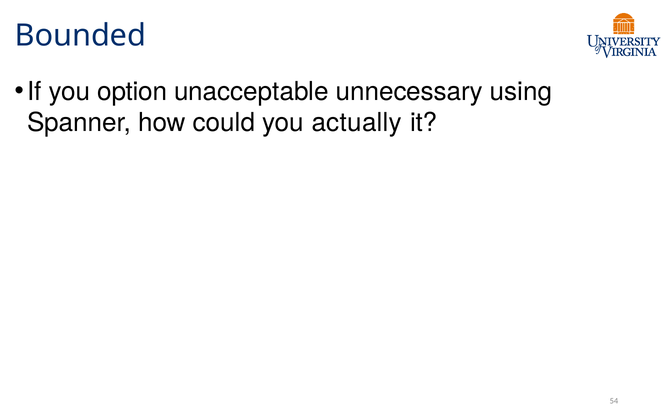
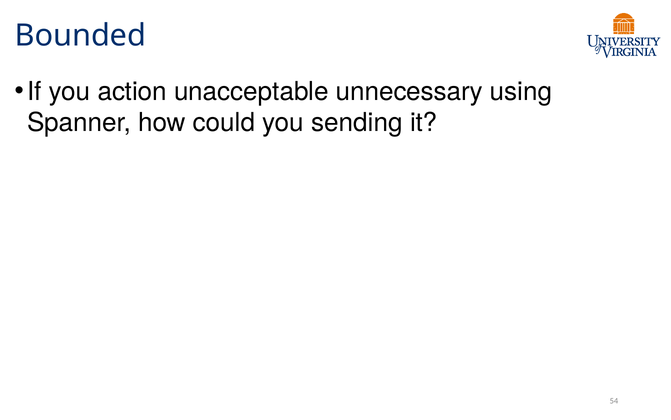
option: option -> action
actually: actually -> sending
